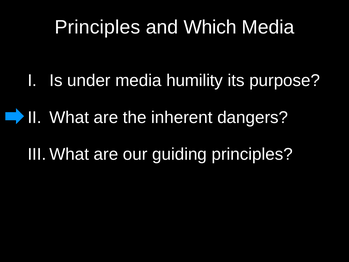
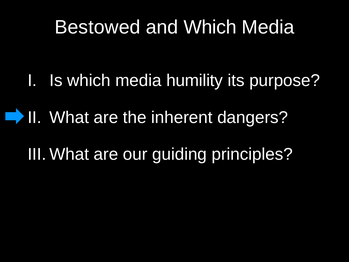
Principles at (97, 27): Principles -> Bestowed
Is under: under -> which
